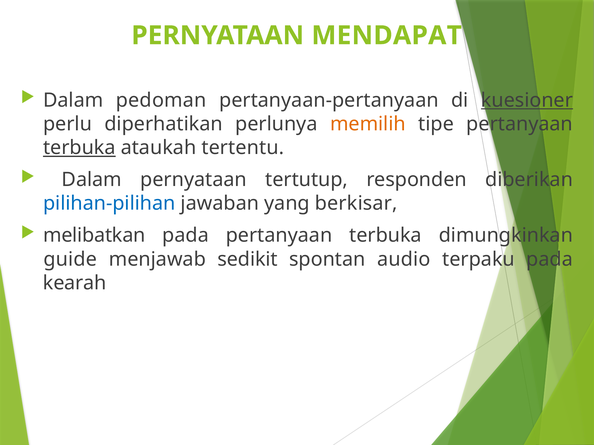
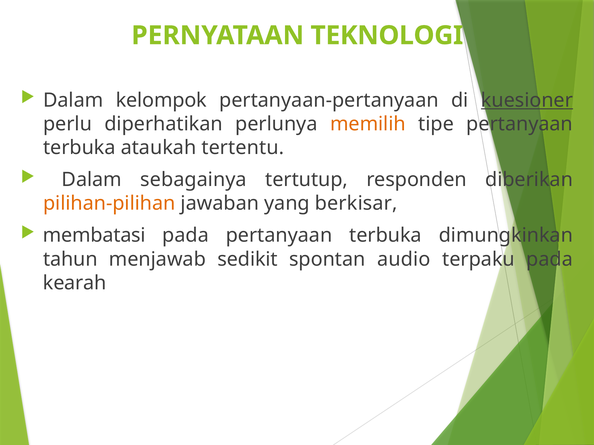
MENDAPAT: MENDAPAT -> TEKNOLOGI
pedoman: pedoman -> kelompok
terbuka at (79, 148) underline: present -> none
Dalam pernyataan: pernyataan -> sebagainya
pilihan-pilihan colour: blue -> orange
melibatkan: melibatkan -> membatasi
guide: guide -> tahun
